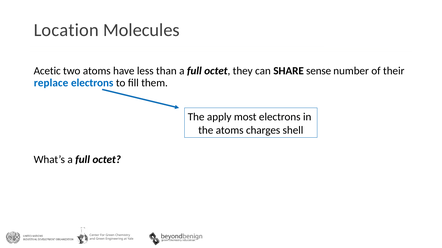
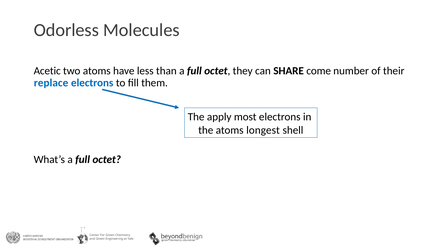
Location: Location -> Odorless
sense: sense -> come
charges: charges -> longest
